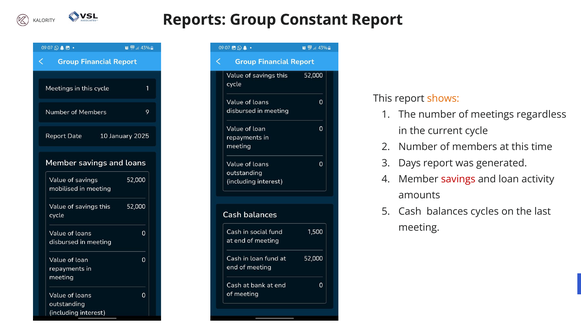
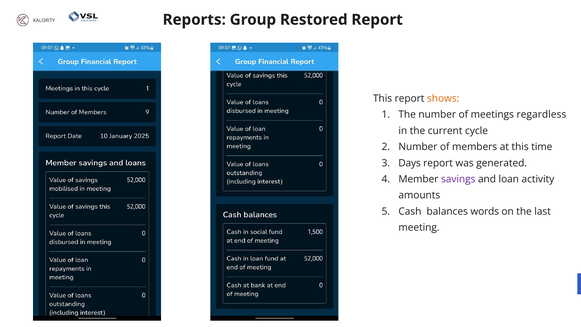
Constant: Constant -> Restored
savings colour: red -> purple
cycles: cycles -> words
